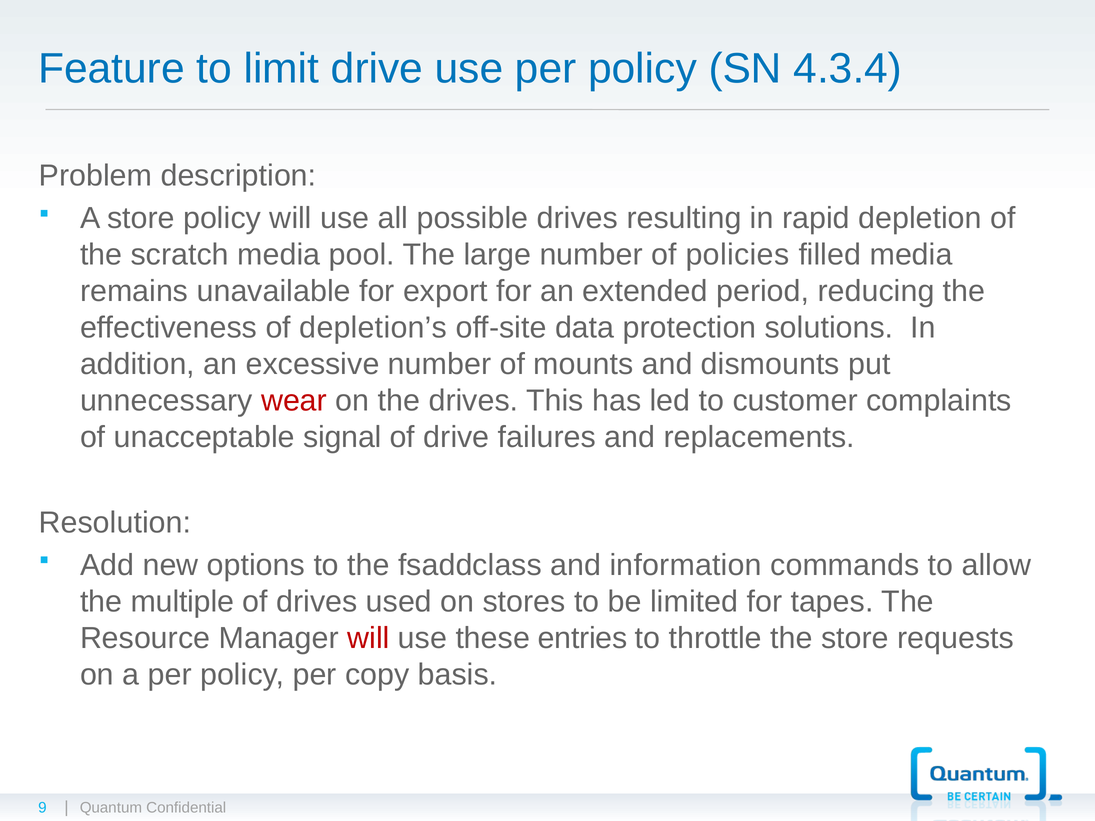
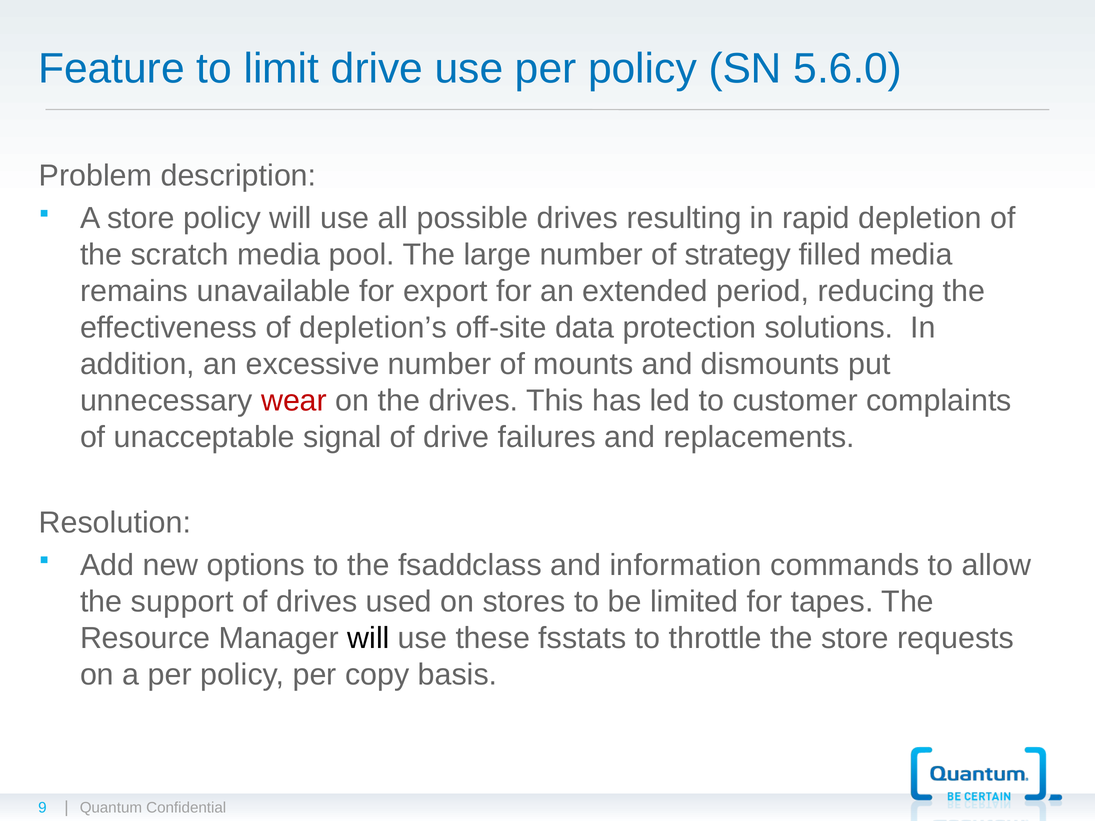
4.3.4: 4.3.4 -> 5.6.0
policies: policies -> strategy
multiple: multiple -> support
will at (368, 638) colour: red -> black
entries: entries -> fsstats
